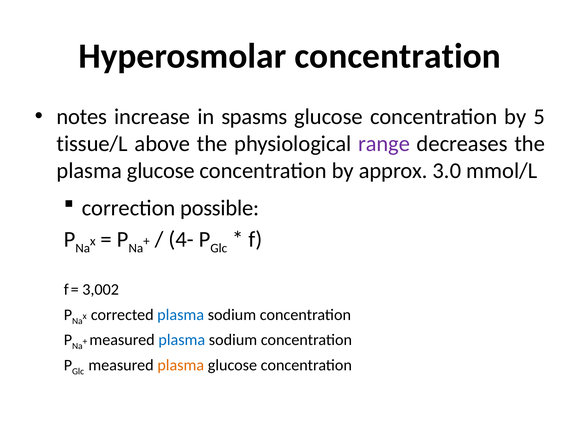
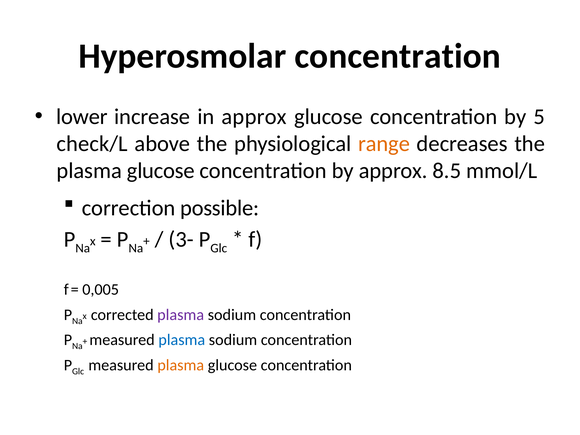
notes: notes -> lower
in spasms: spasms -> approx
tissue/L: tissue/L -> check/L
range colour: purple -> orange
3.0: 3.0 -> 8.5
4-: 4- -> 3-
3,002: 3,002 -> 0,005
plasma at (181, 315) colour: blue -> purple
